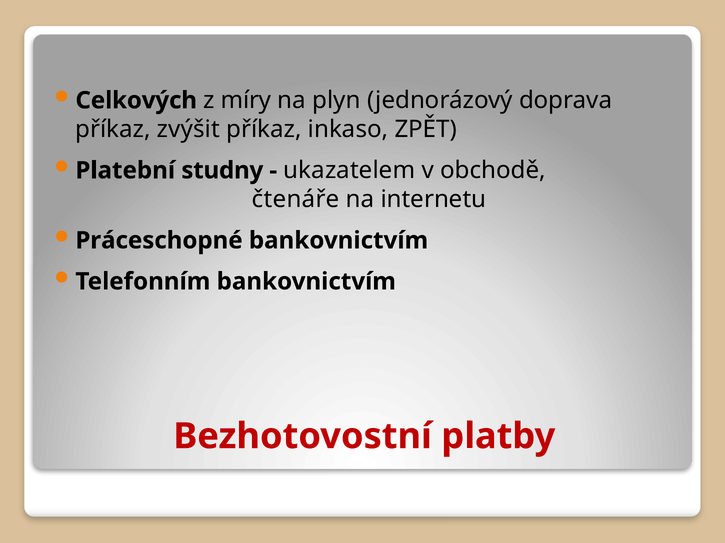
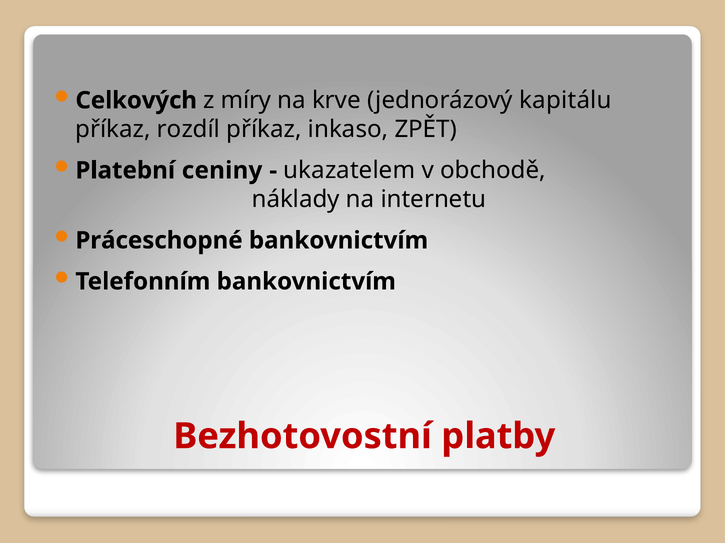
plyn: plyn -> krve
doprava: doprava -> kapitálu
zvýšit: zvýšit -> rozdíl
studny: studny -> ceniny
čtenáře: čtenáře -> náklady
